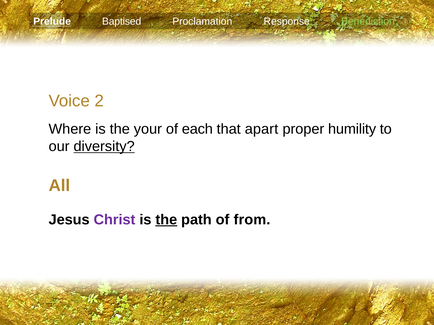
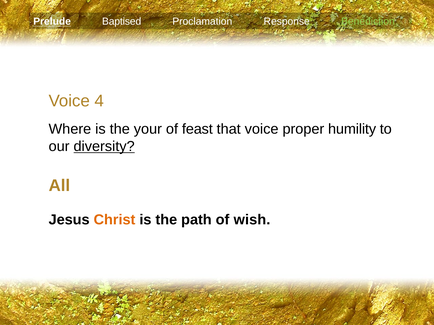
2: 2 -> 4
each: each -> feast
that apart: apart -> voice
Christ colour: purple -> orange
the at (166, 220) underline: present -> none
from: from -> wish
